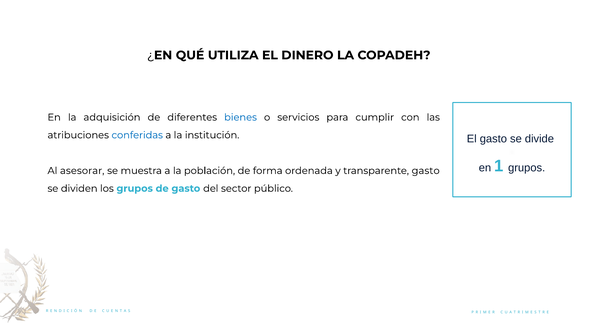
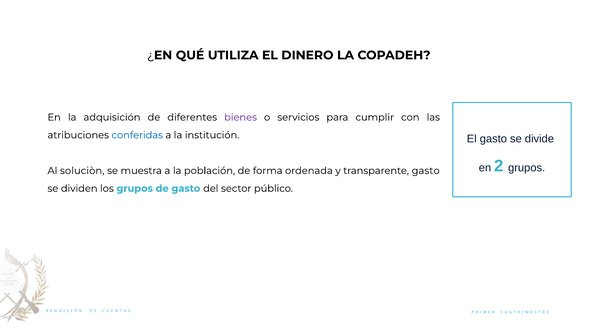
bienes colour: blue -> purple
1: 1 -> 2
asesorar: asesorar -> soluciòn
